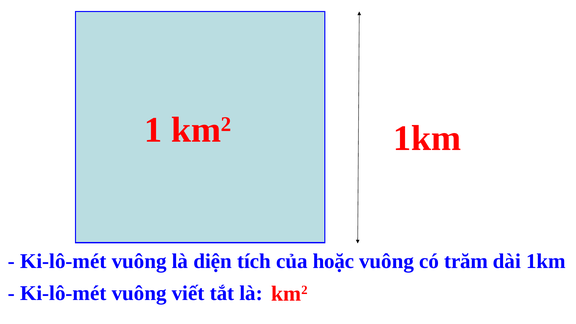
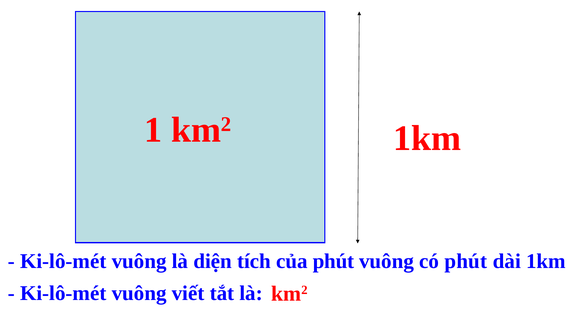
của hoặc: hoặc -> phút
có trăm: trăm -> phút
